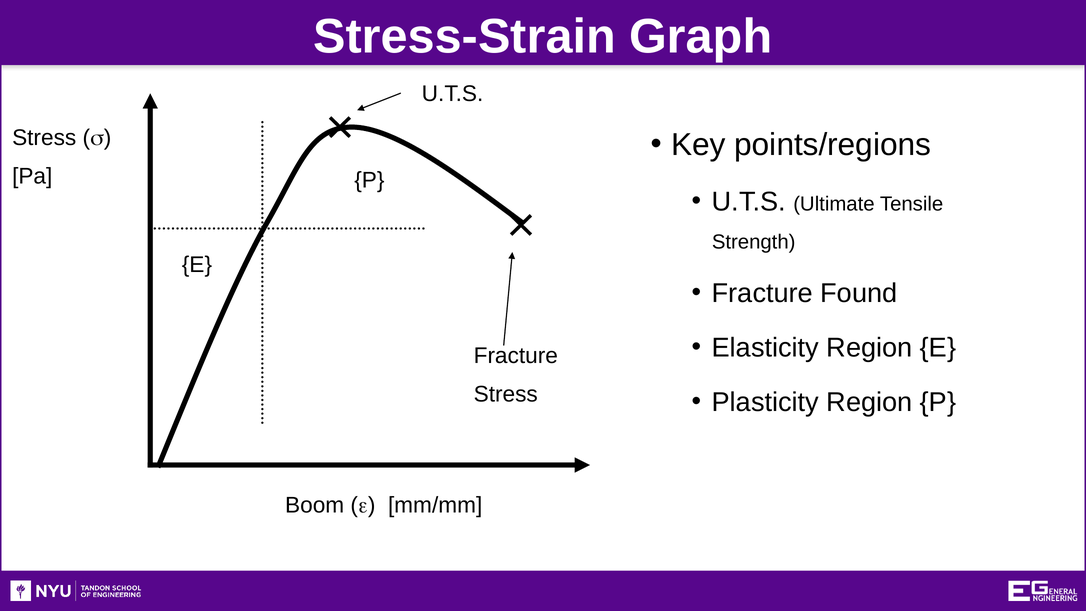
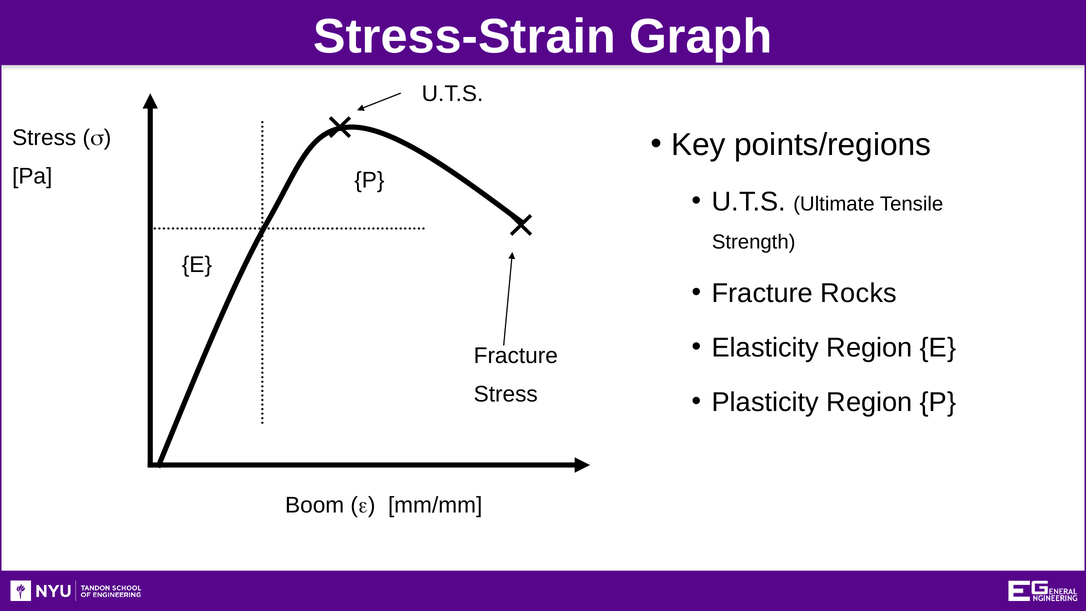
Found: Found -> Rocks
